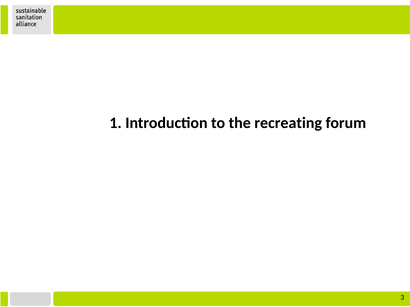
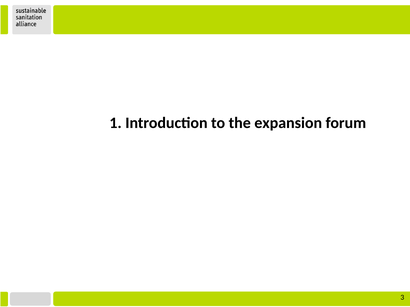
recreating: recreating -> expansion
